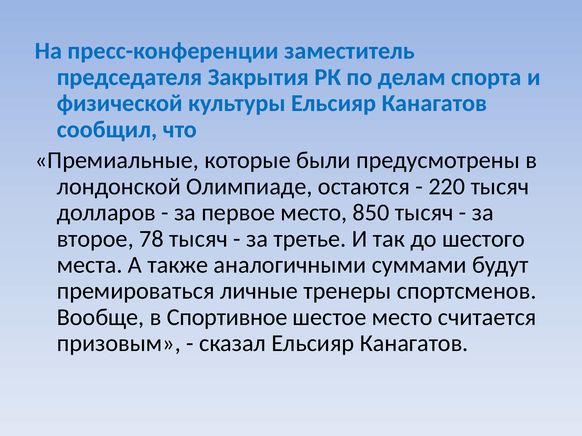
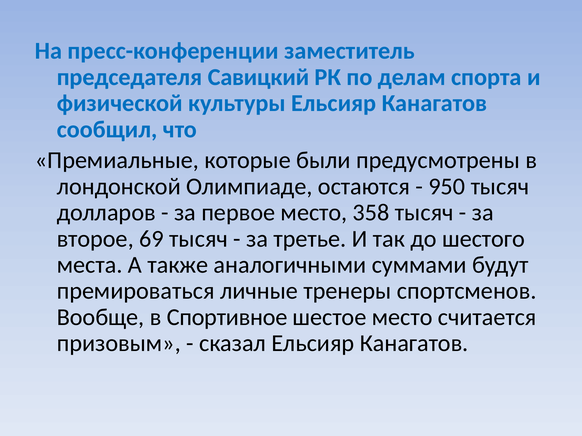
Закрытия: Закрытия -> Савицкий
220: 220 -> 950
850: 850 -> 358
78: 78 -> 69
